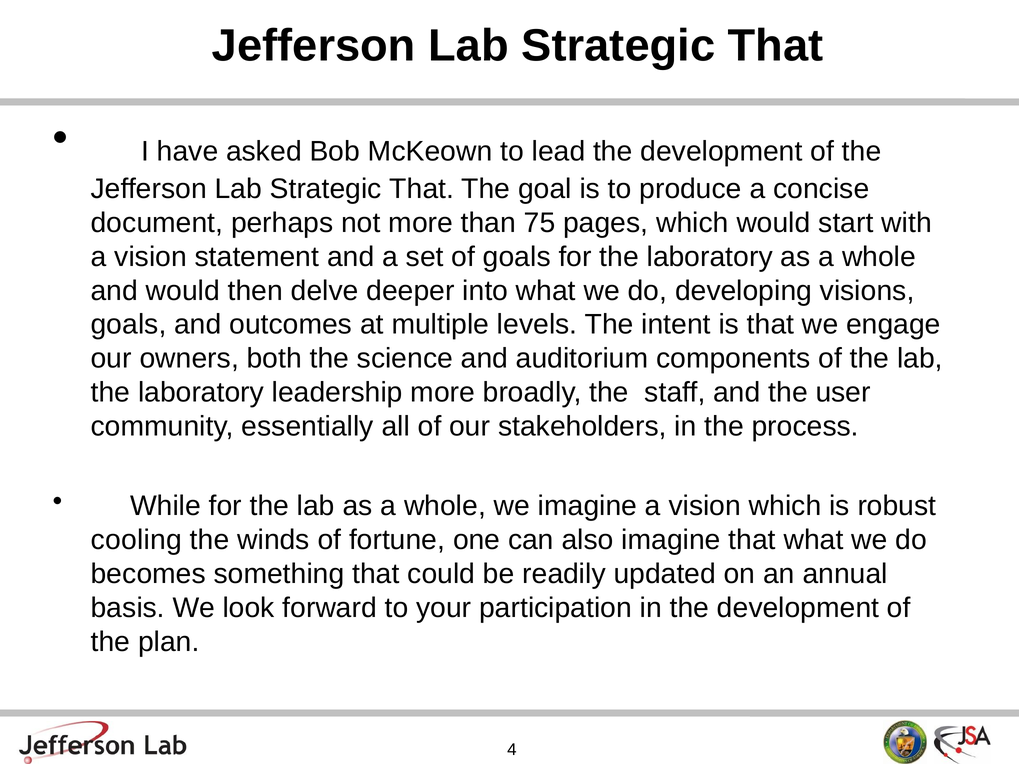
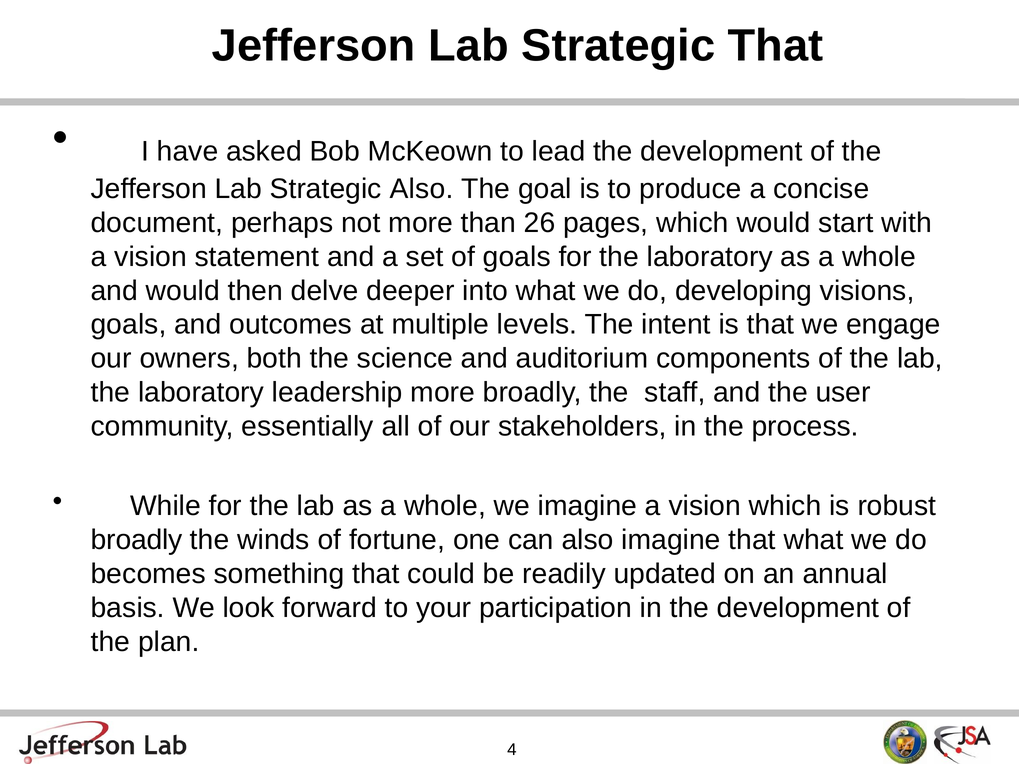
That at (422, 189): That -> Also
75: 75 -> 26
cooling at (136, 540): cooling -> broadly
